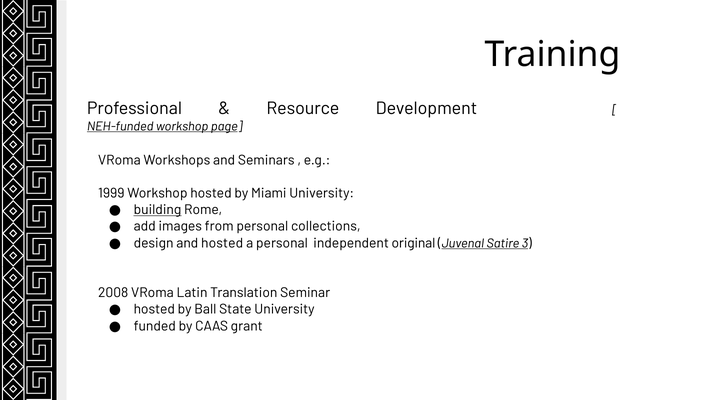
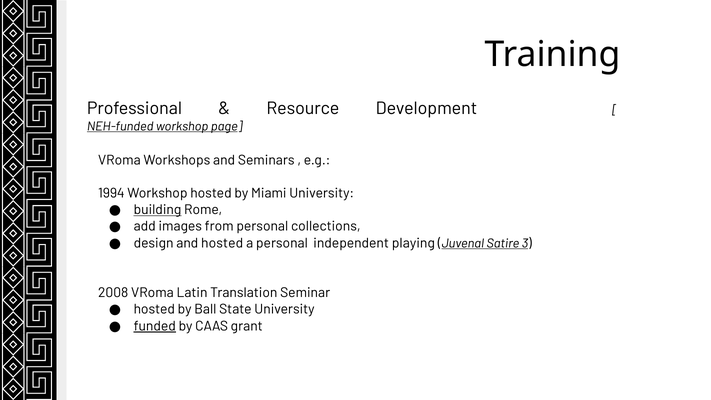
1999: 1999 -> 1994
original: original -> playing
funded underline: none -> present
